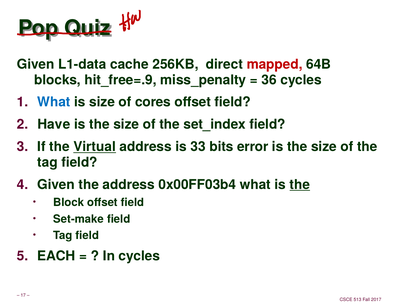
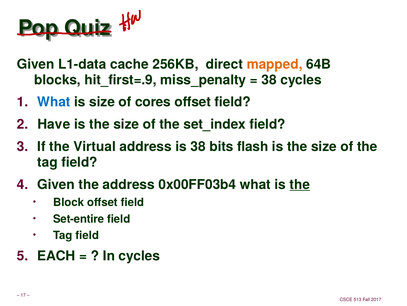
mapped colour: red -> orange
hit_free=.9: hit_free=.9 -> hit_first=.9
36 at (269, 80): 36 -> 38
Virtual underline: present -> none
is 33: 33 -> 38
error: error -> flash
Set-make: Set-make -> Set-entire
